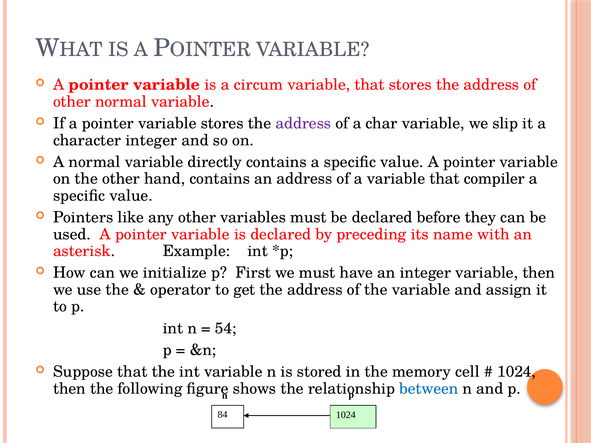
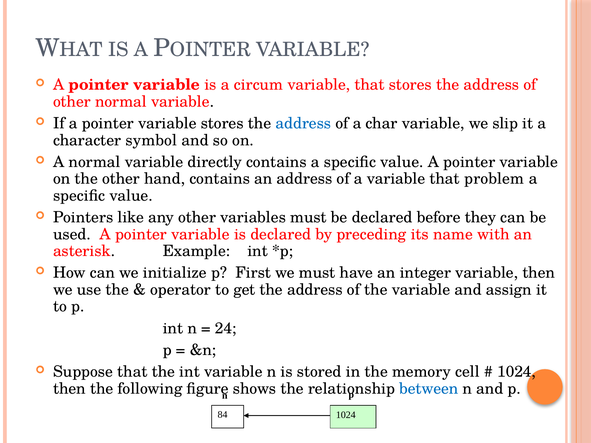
address at (303, 123) colour: purple -> blue
character integer: integer -> symbol
compiler: compiler -> problem
54: 54 -> 24
